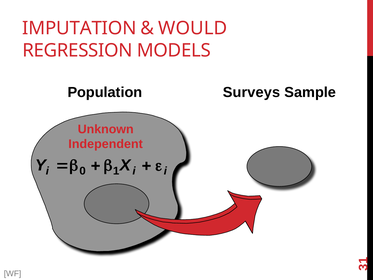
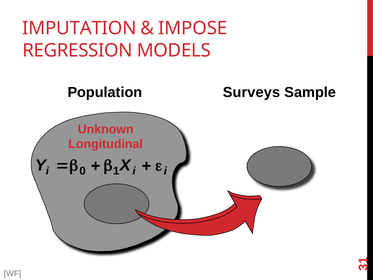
WOULD: WOULD -> IMPOSE
Independent: Independent -> Longitudinal
